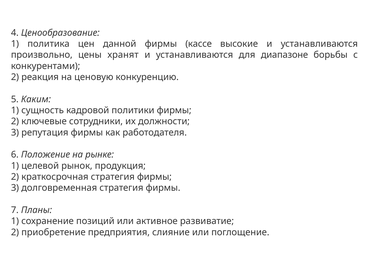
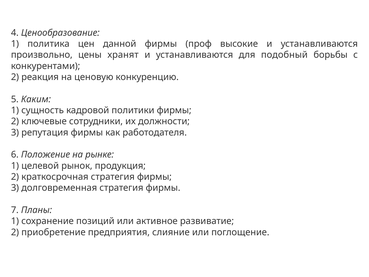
кассе: кассе -> проф
диапазоне: диапазоне -> подобный
